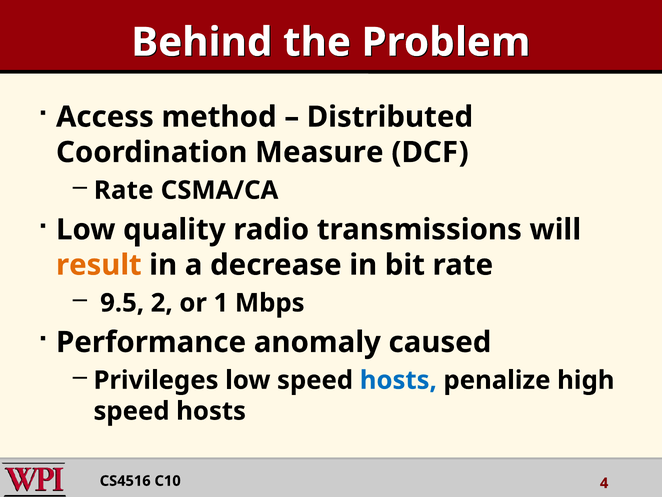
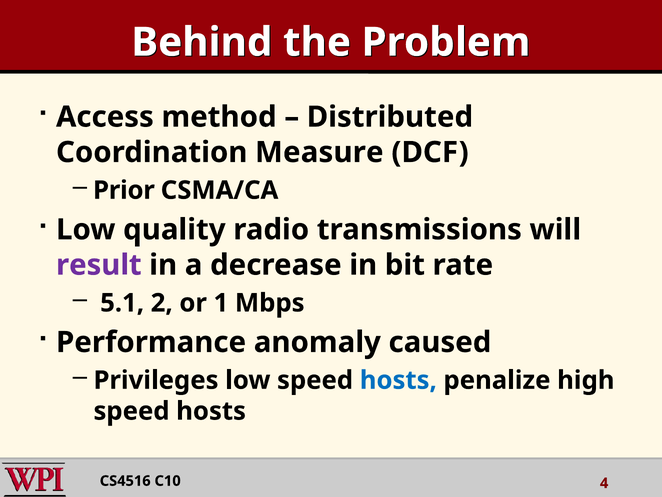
Rate at (124, 190): Rate -> Prior
result colour: orange -> purple
9.5: 9.5 -> 5.1
